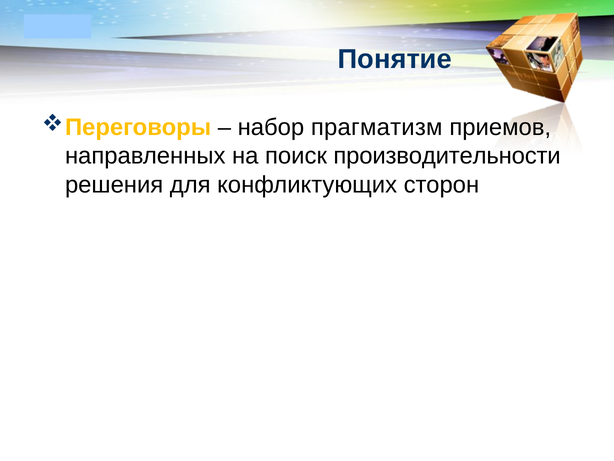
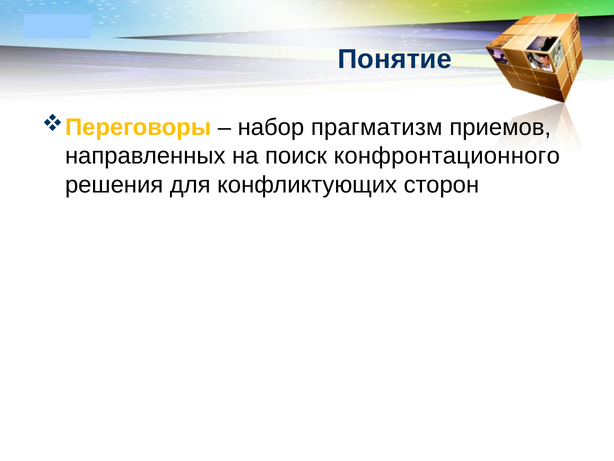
производительности: производительности -> конфронтационного
